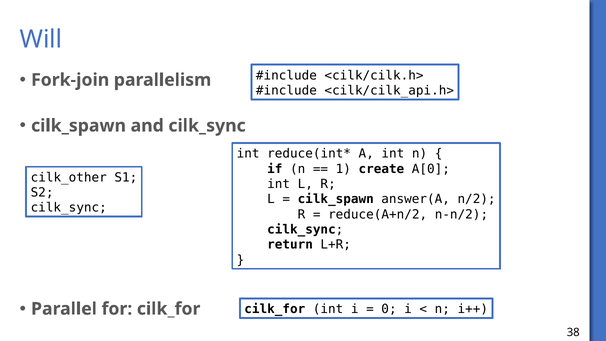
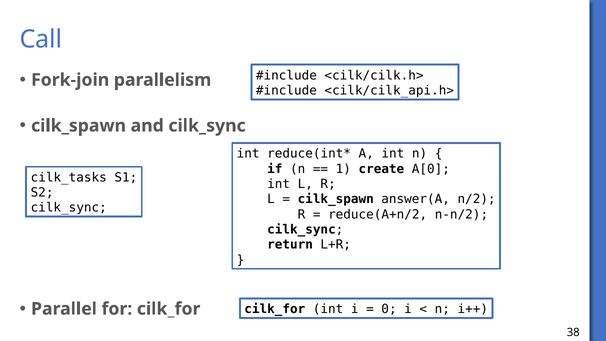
Will: Will -> Call
cilk_other: cilk_other -> cilk_tasks
